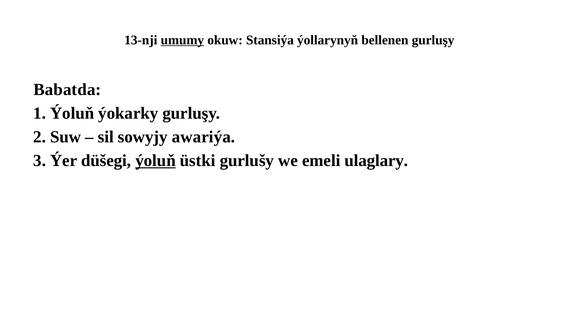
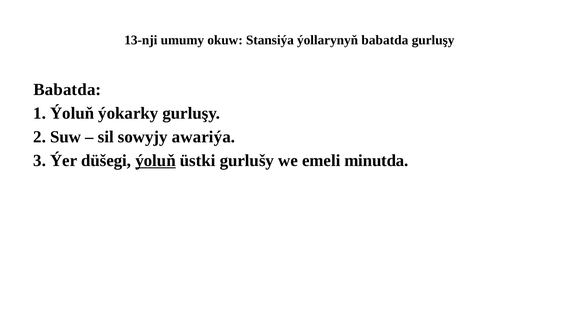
umumy underline: present -> none
ýollarynyň bellenen: bellenen -> babatda
ulaglary: ulaglary -> minutda
